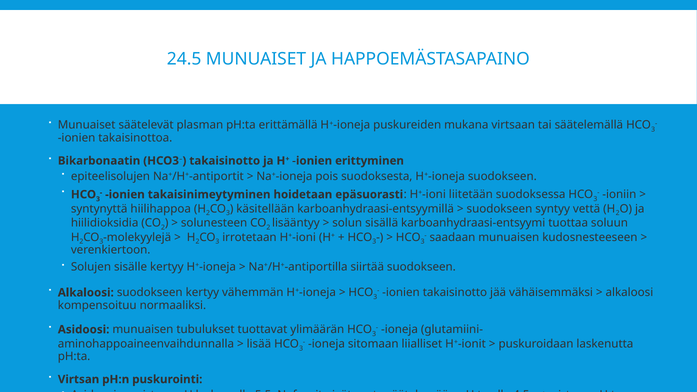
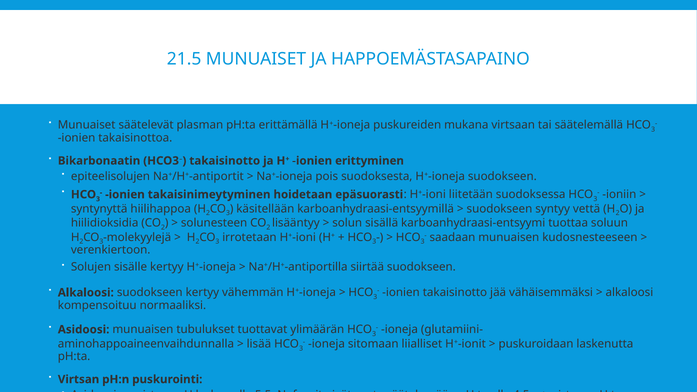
24.5: 24.5 -> 21.5
